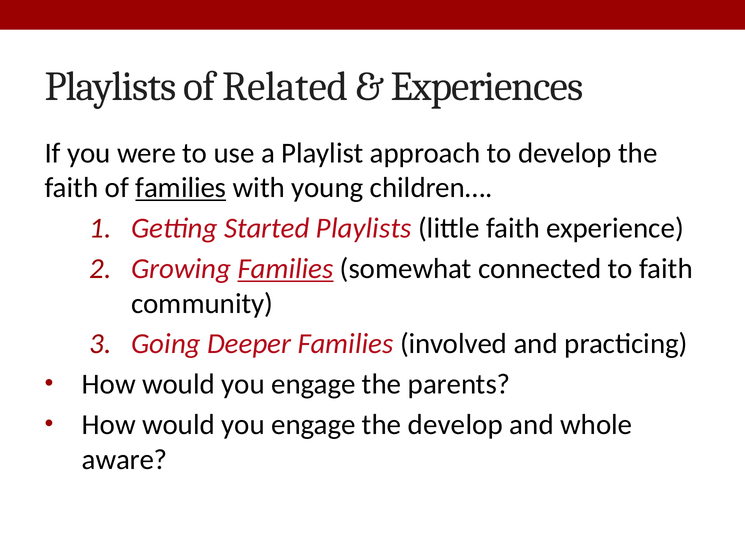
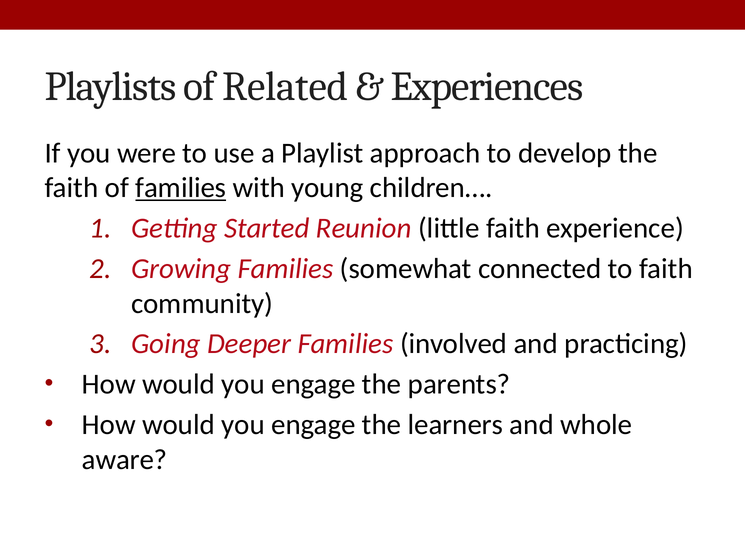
Started Playlists: Playlists -> Reunion
Families at (286, 269) underline: present -> none
the develop: develop -> learners
